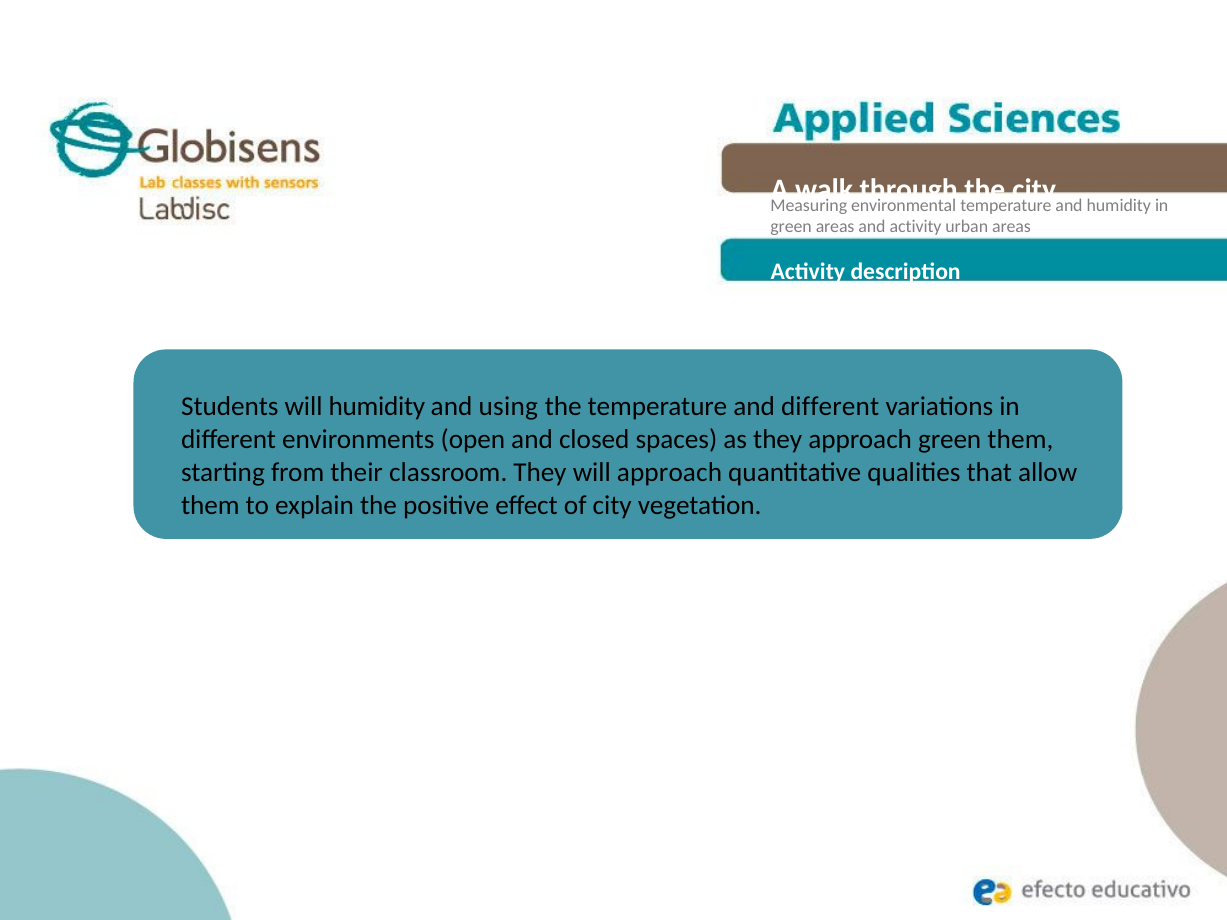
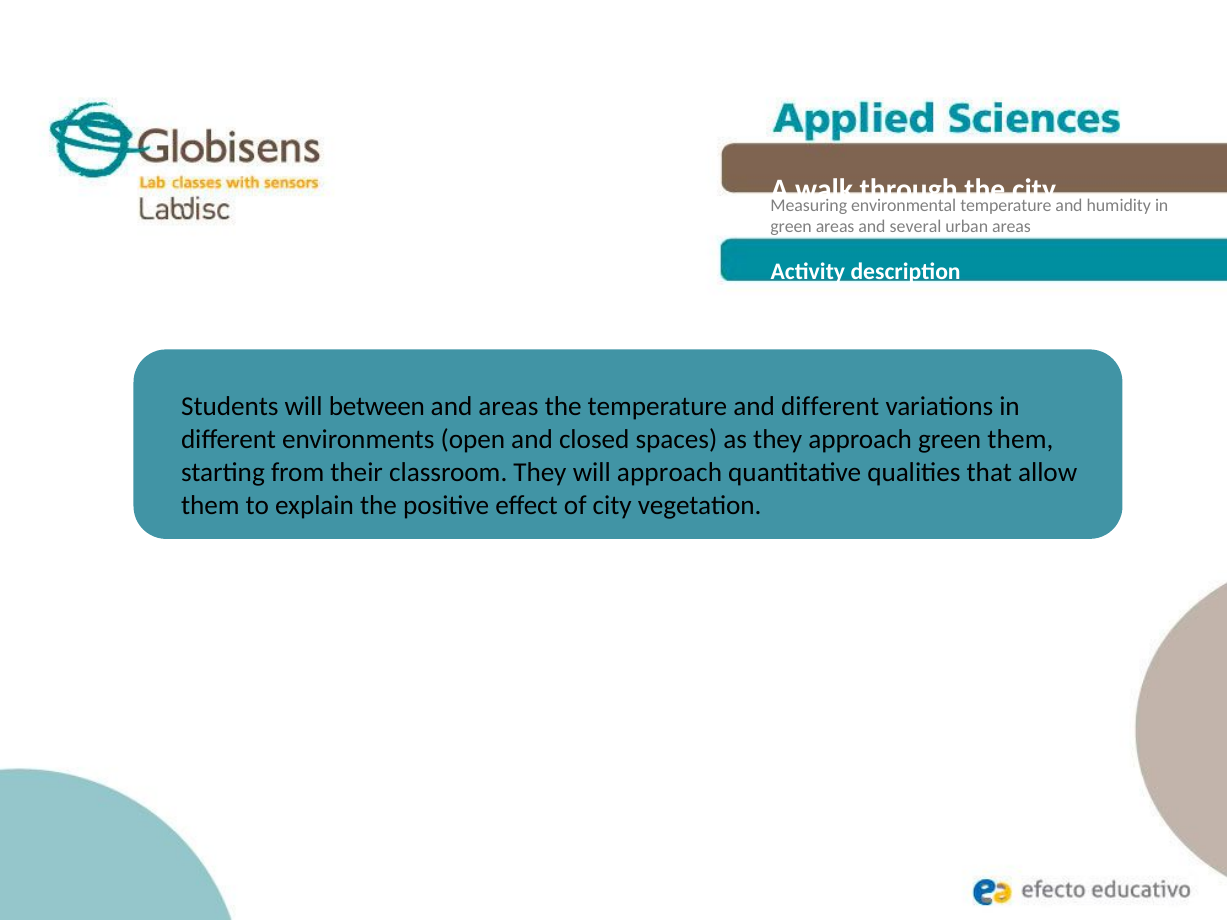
and activity: activity -> several
will humidity: humidity -> between
and using: using -> areas
